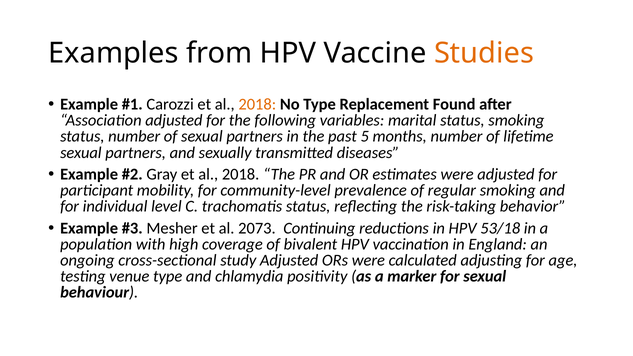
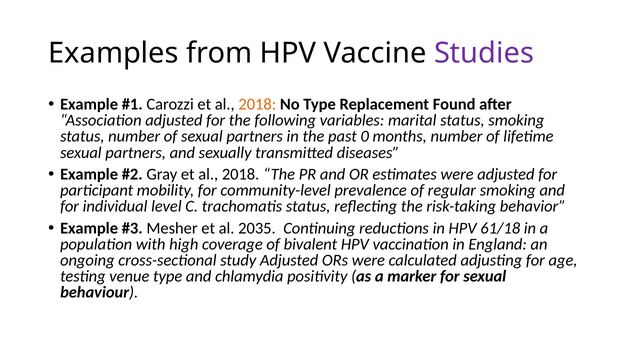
Studies colour: orange -> purple
5: 5 -> 0
2073: 2073 -> 2035
53/18: 53/18 -> 61/18
